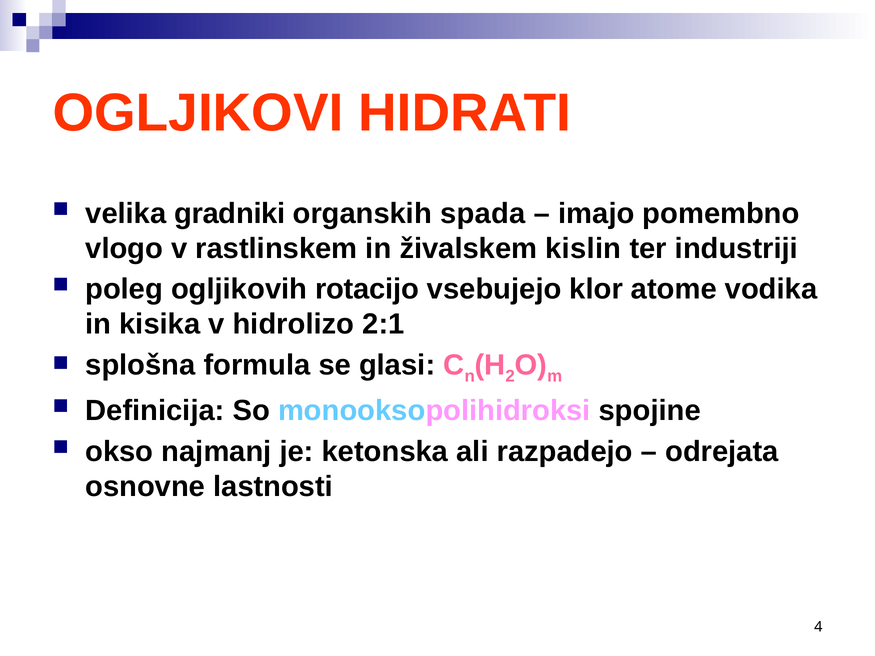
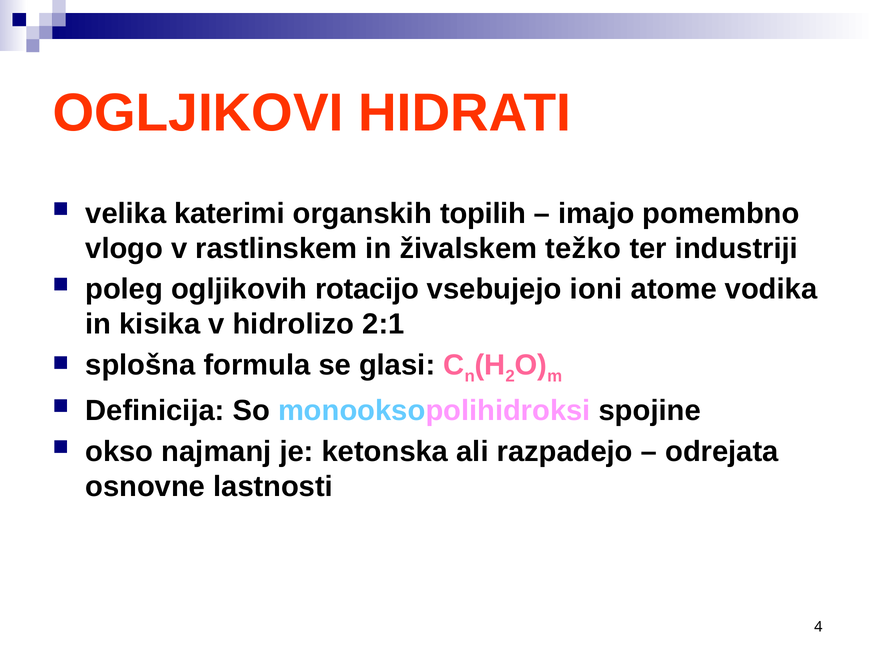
gradniki: gradniki -> katerimi
spada: spada -> topilih
kislin: kislin -> težko
klor: klor -> ioni
